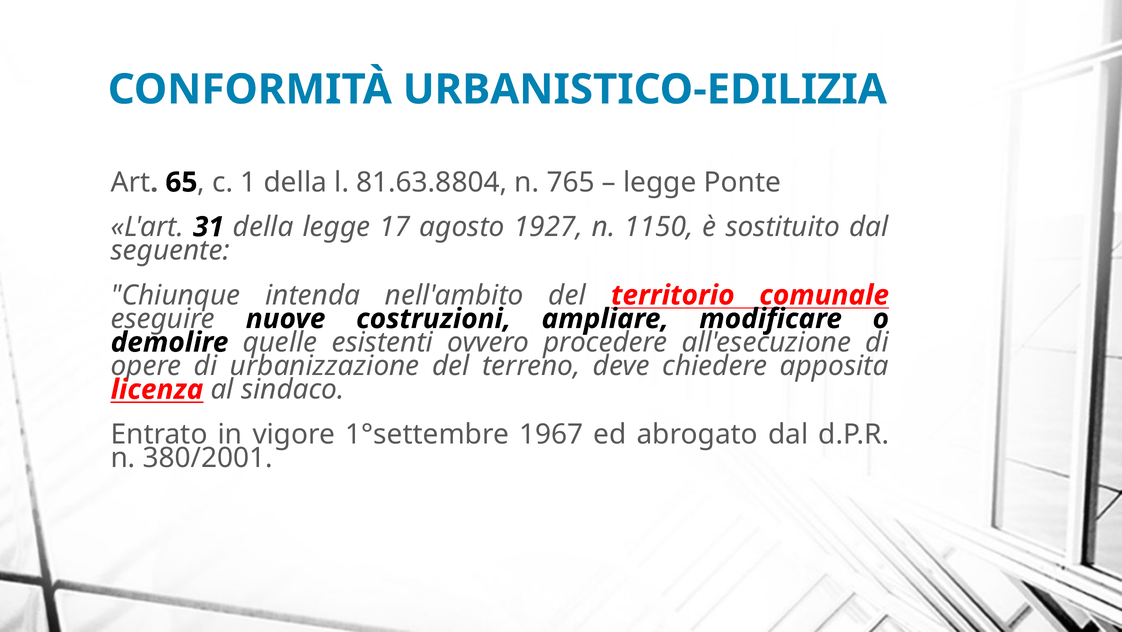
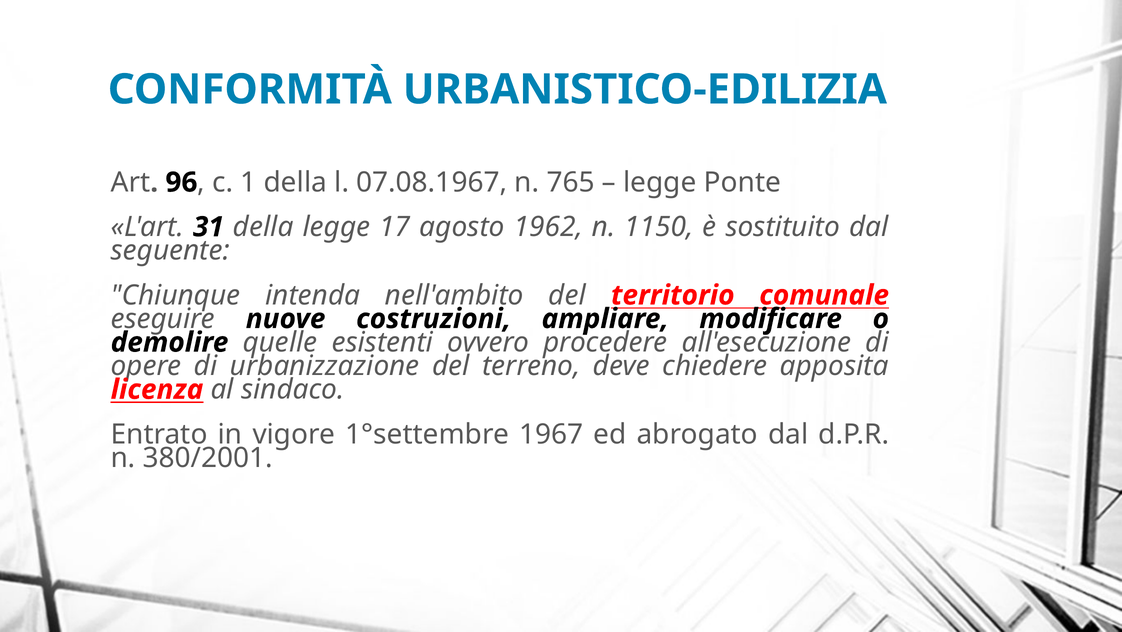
65: 65 -> 96
81.63.8804: 81.63.8804 -> 07.08.1967
1927: 1927 -> 1962
